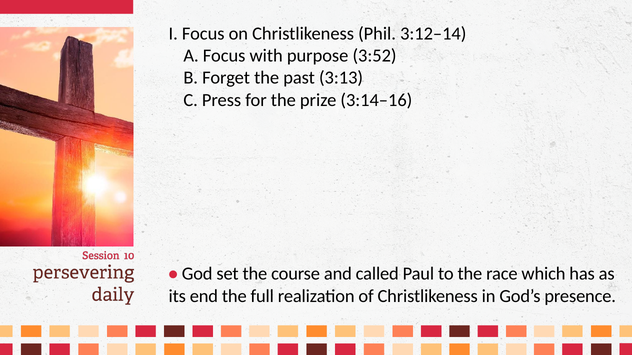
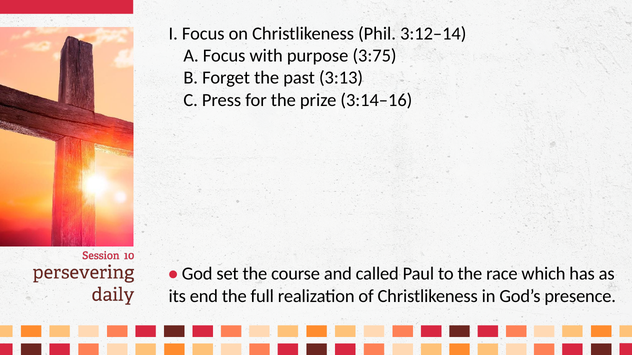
3:52: 3:52 -> 3:75
